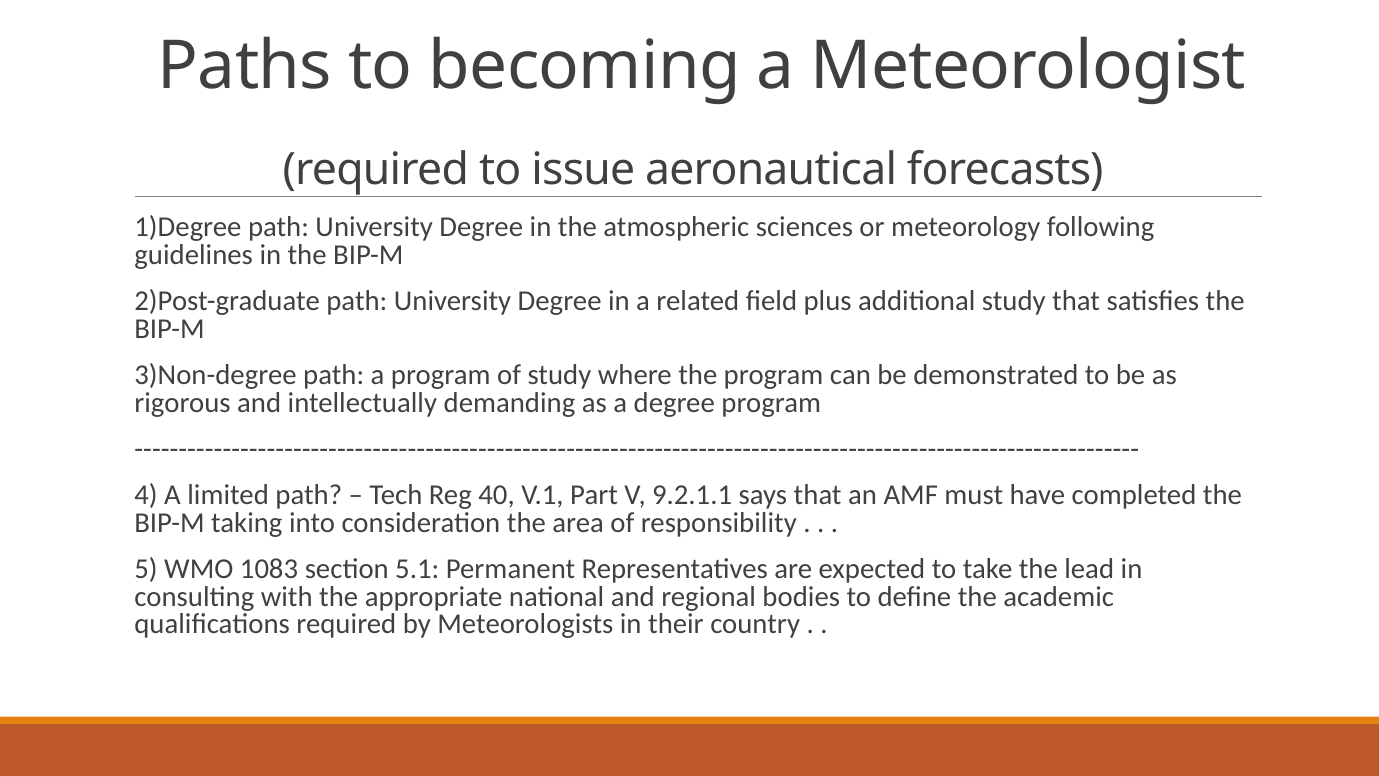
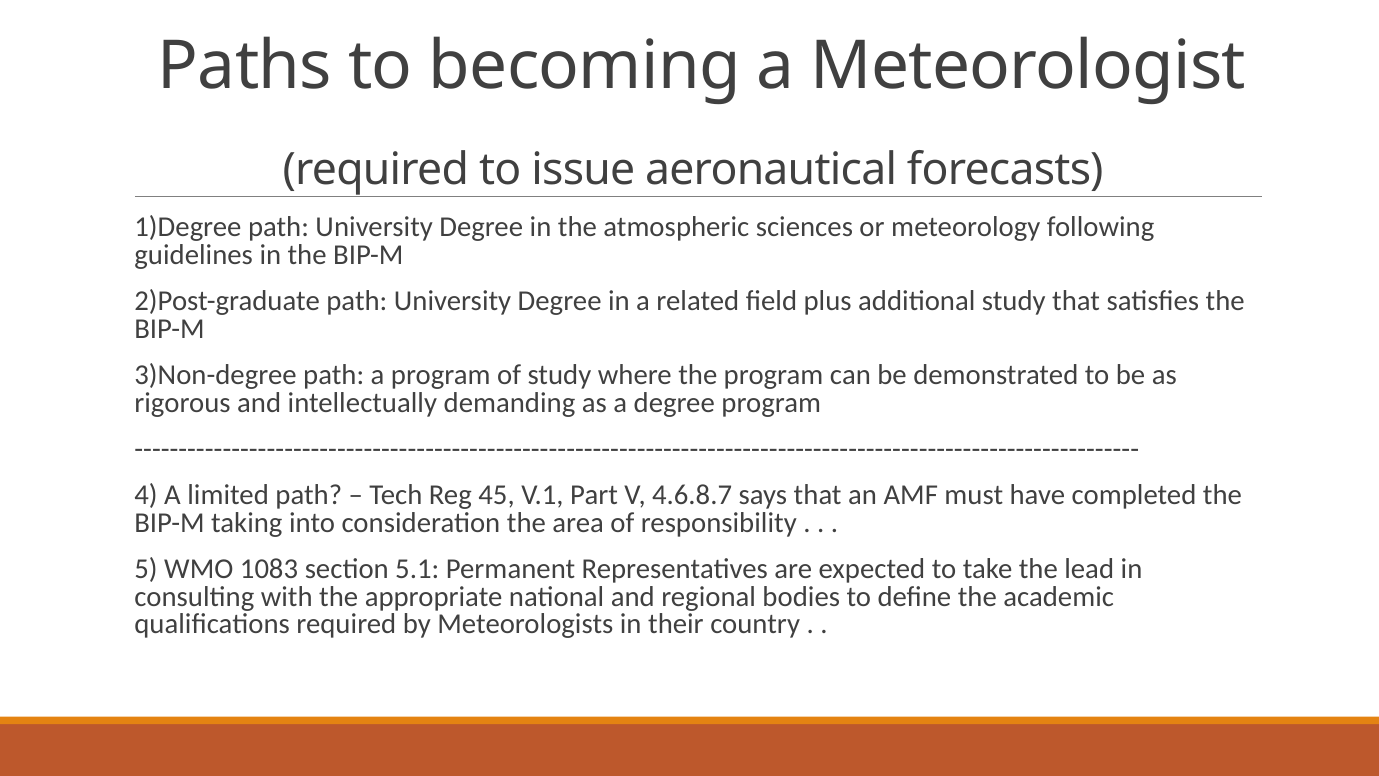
40: 40 -> 45
9.2.1.1: 9.2.1.1 -> 4.6.8.7
